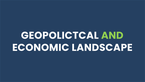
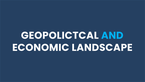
AND colour: light green -> light blue
